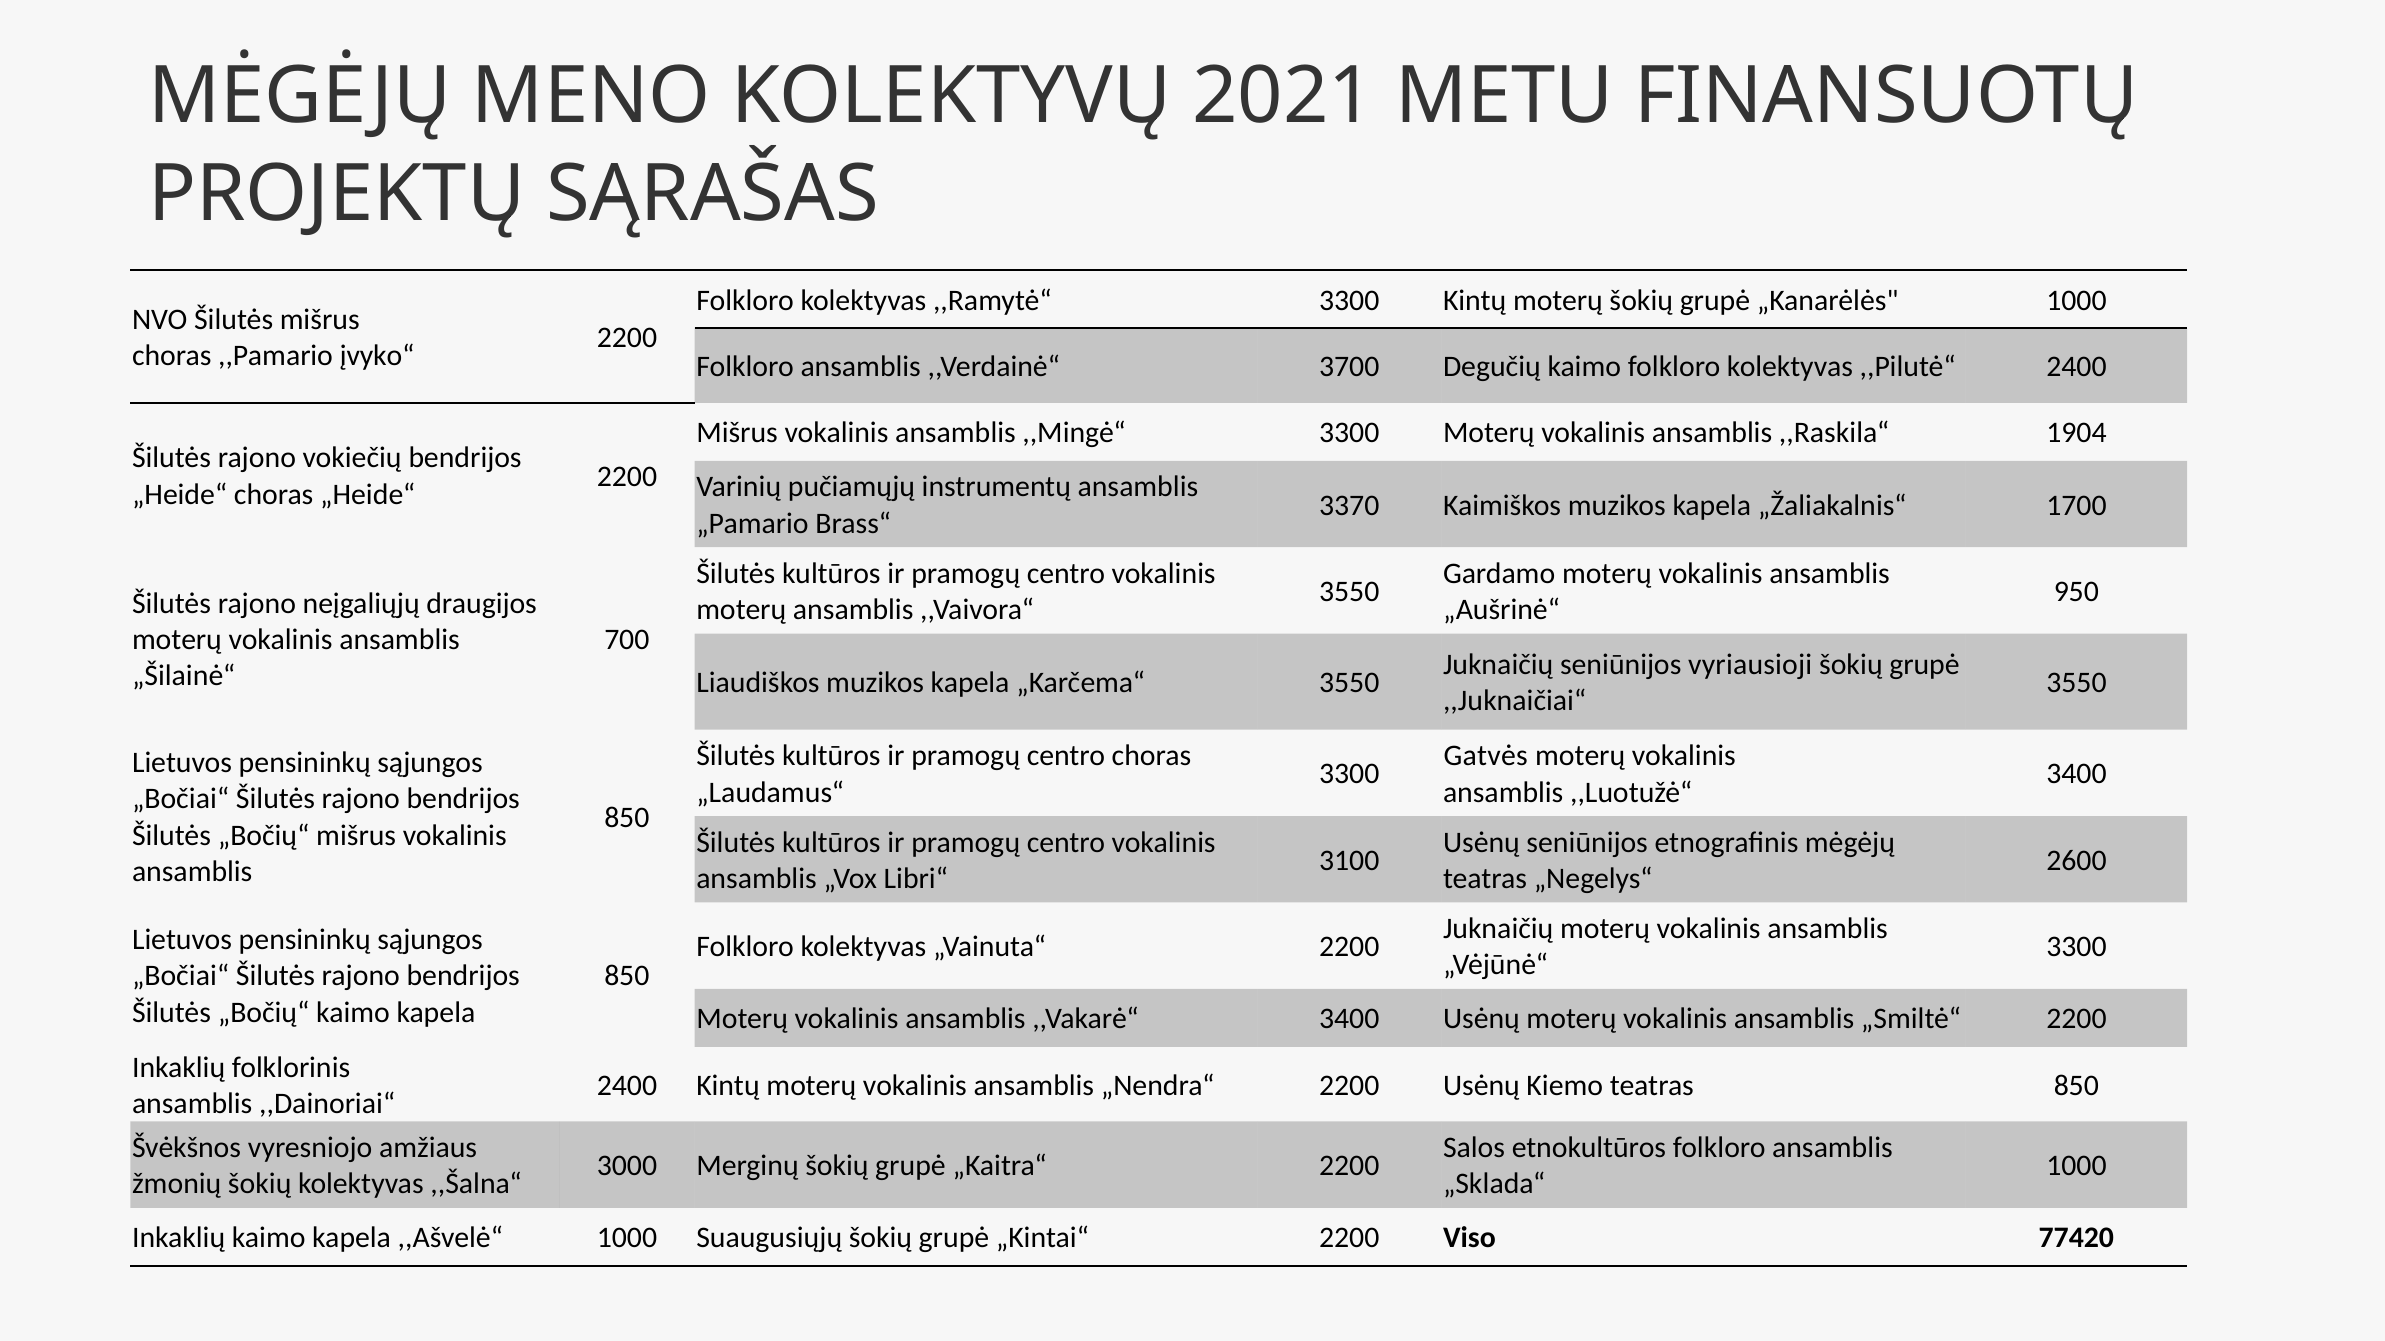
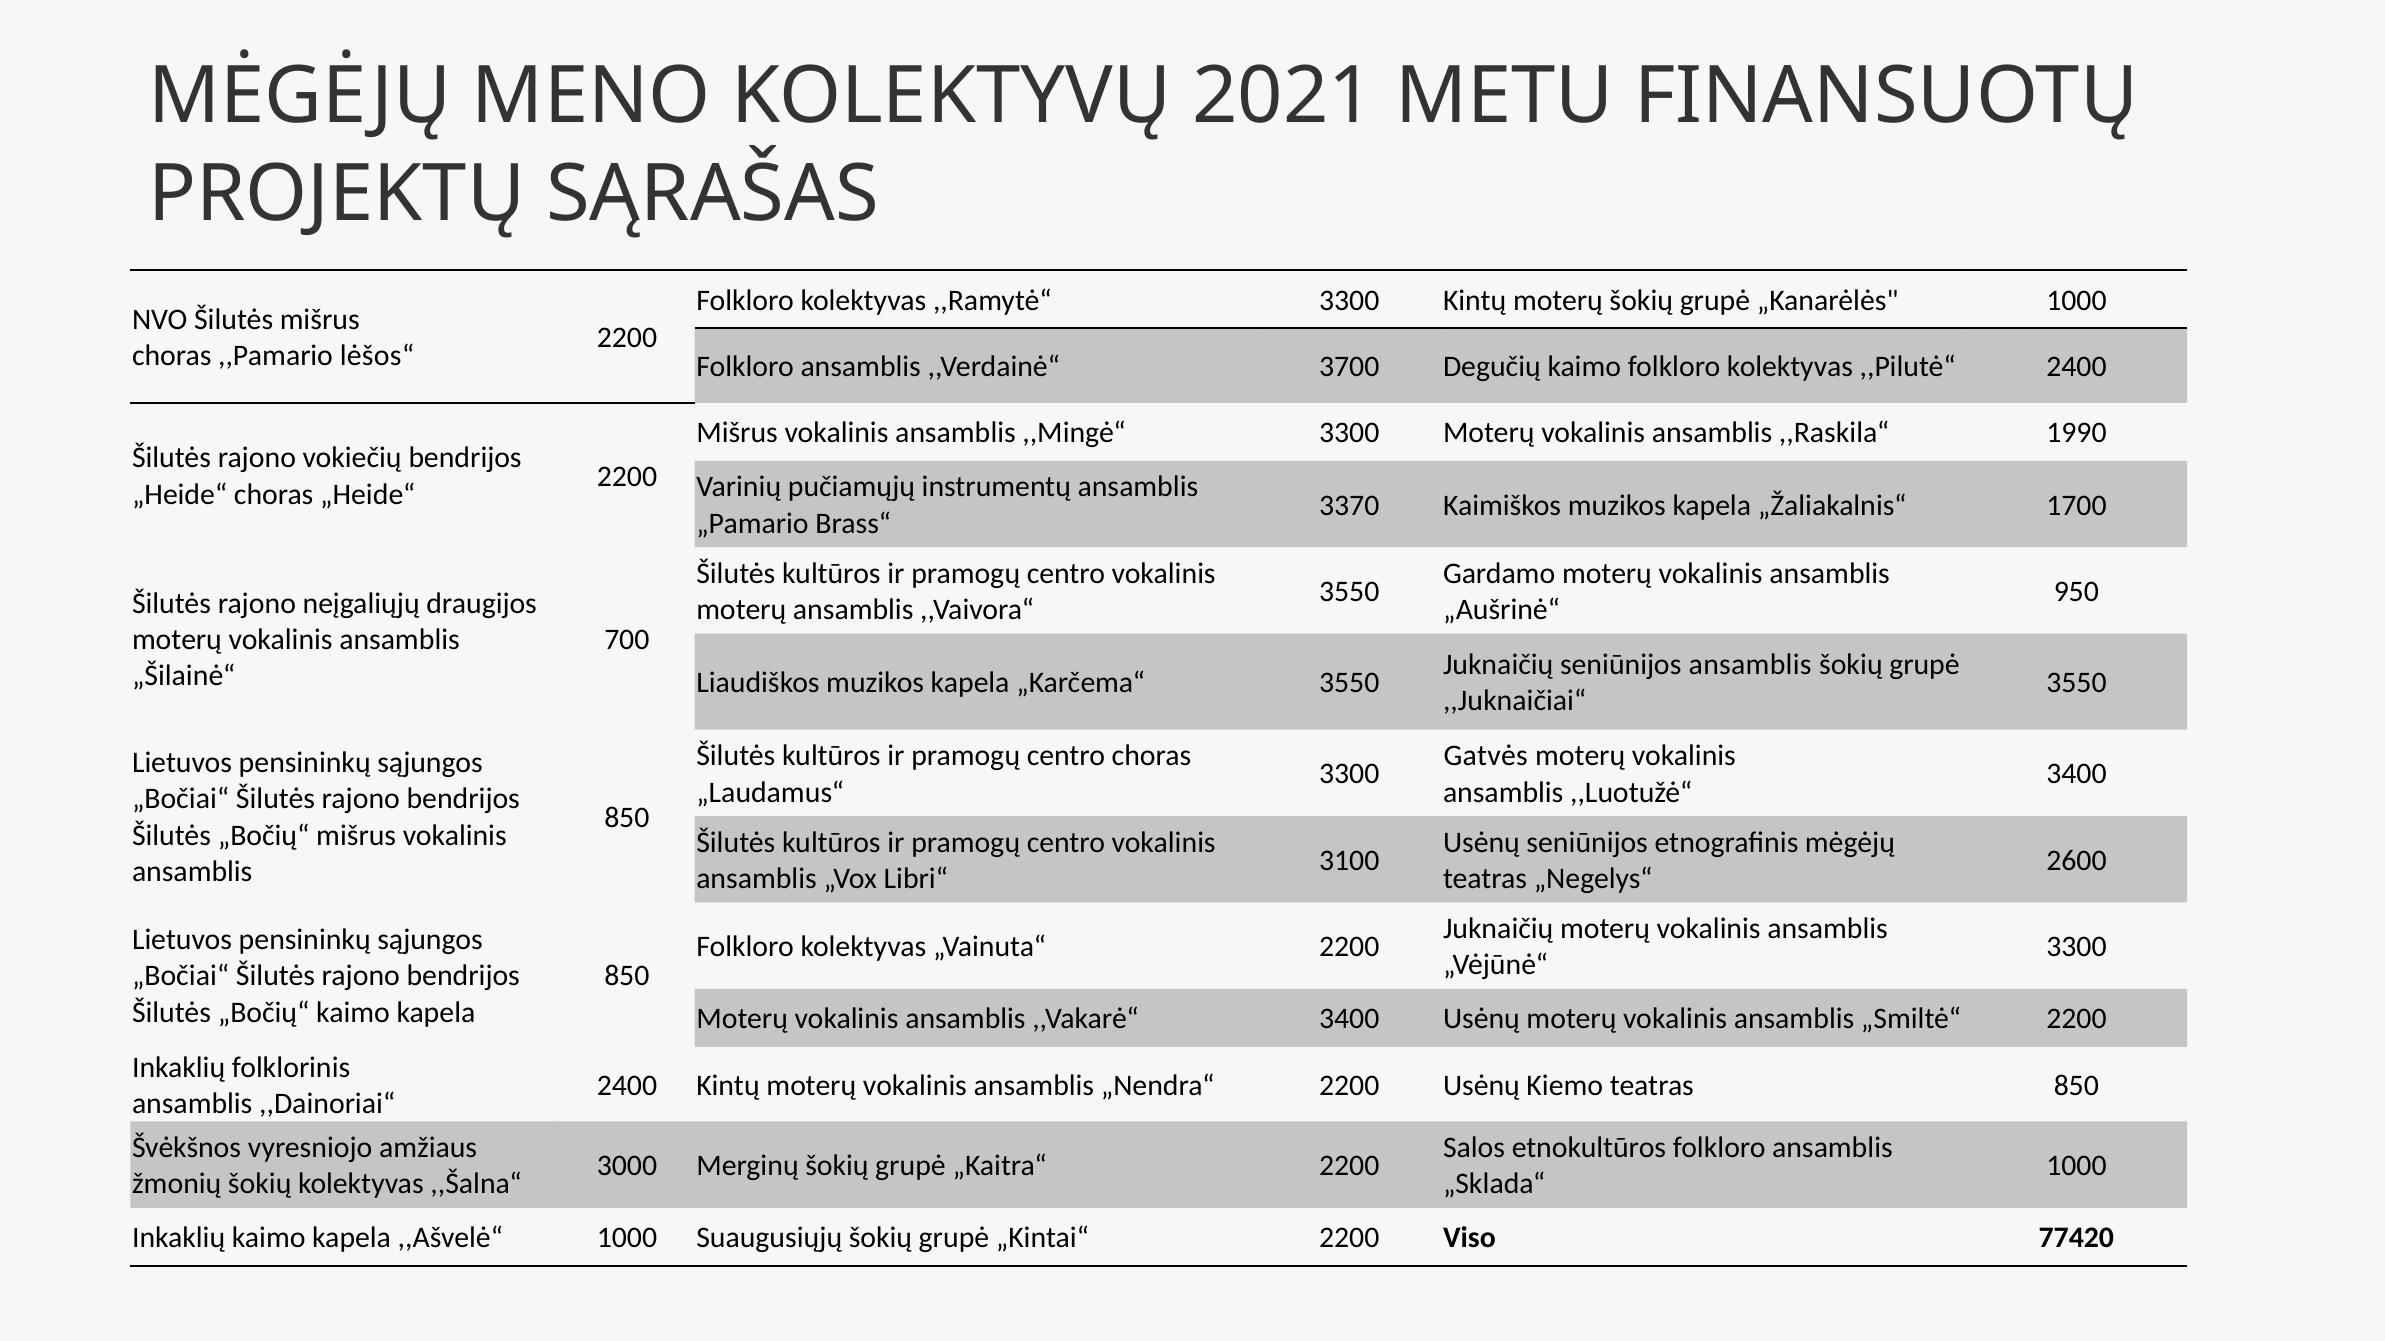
įvyko“: įvyko“ -> lėšos“
1904: 1904 -> 1990
seniūnijos vyriausioji: vyriausioji -> ansamblis
